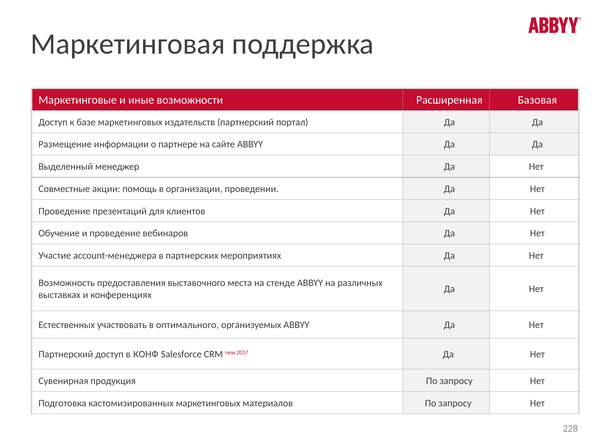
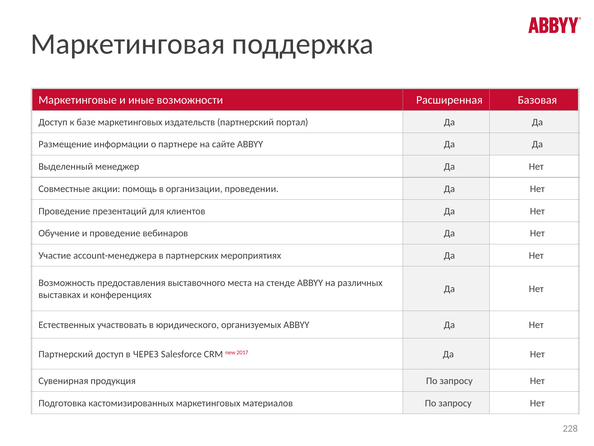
оптимального: оптимального -> юридического
КОНФ: КОНФ -> ЧЕРЕЗ
